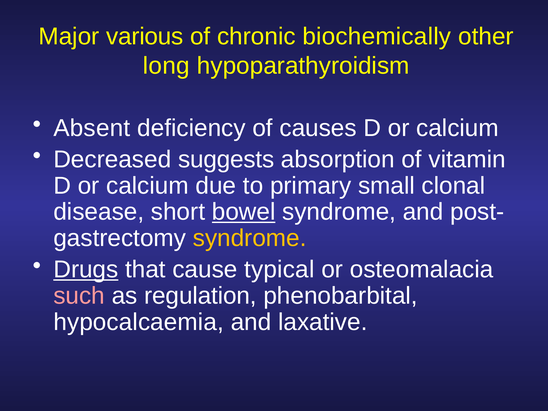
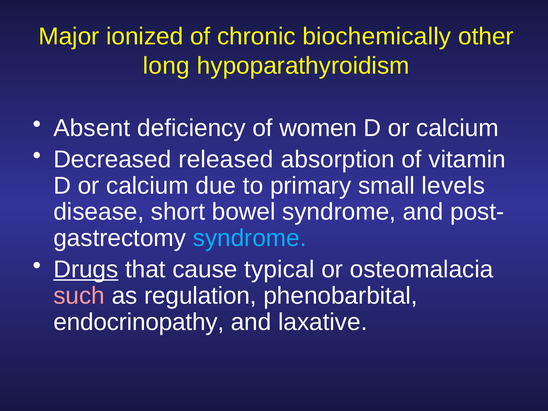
various: various -> ionized
causes: causes -> women
suggests: suggests -> released
clonal: clonal -> levels
bowel underline: present -> none
syndrome at (250, 238) colour: yellow -> light blue
hypocalcaemia: hypocalcaemia -> endocrinopathy
